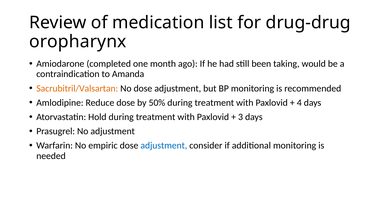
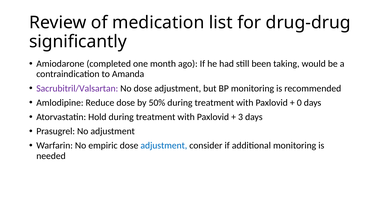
oropharynx: oropharynx -> significantly
Sacrubitril/Valsartan colour: orange -> purple
4: 4 -> 0
